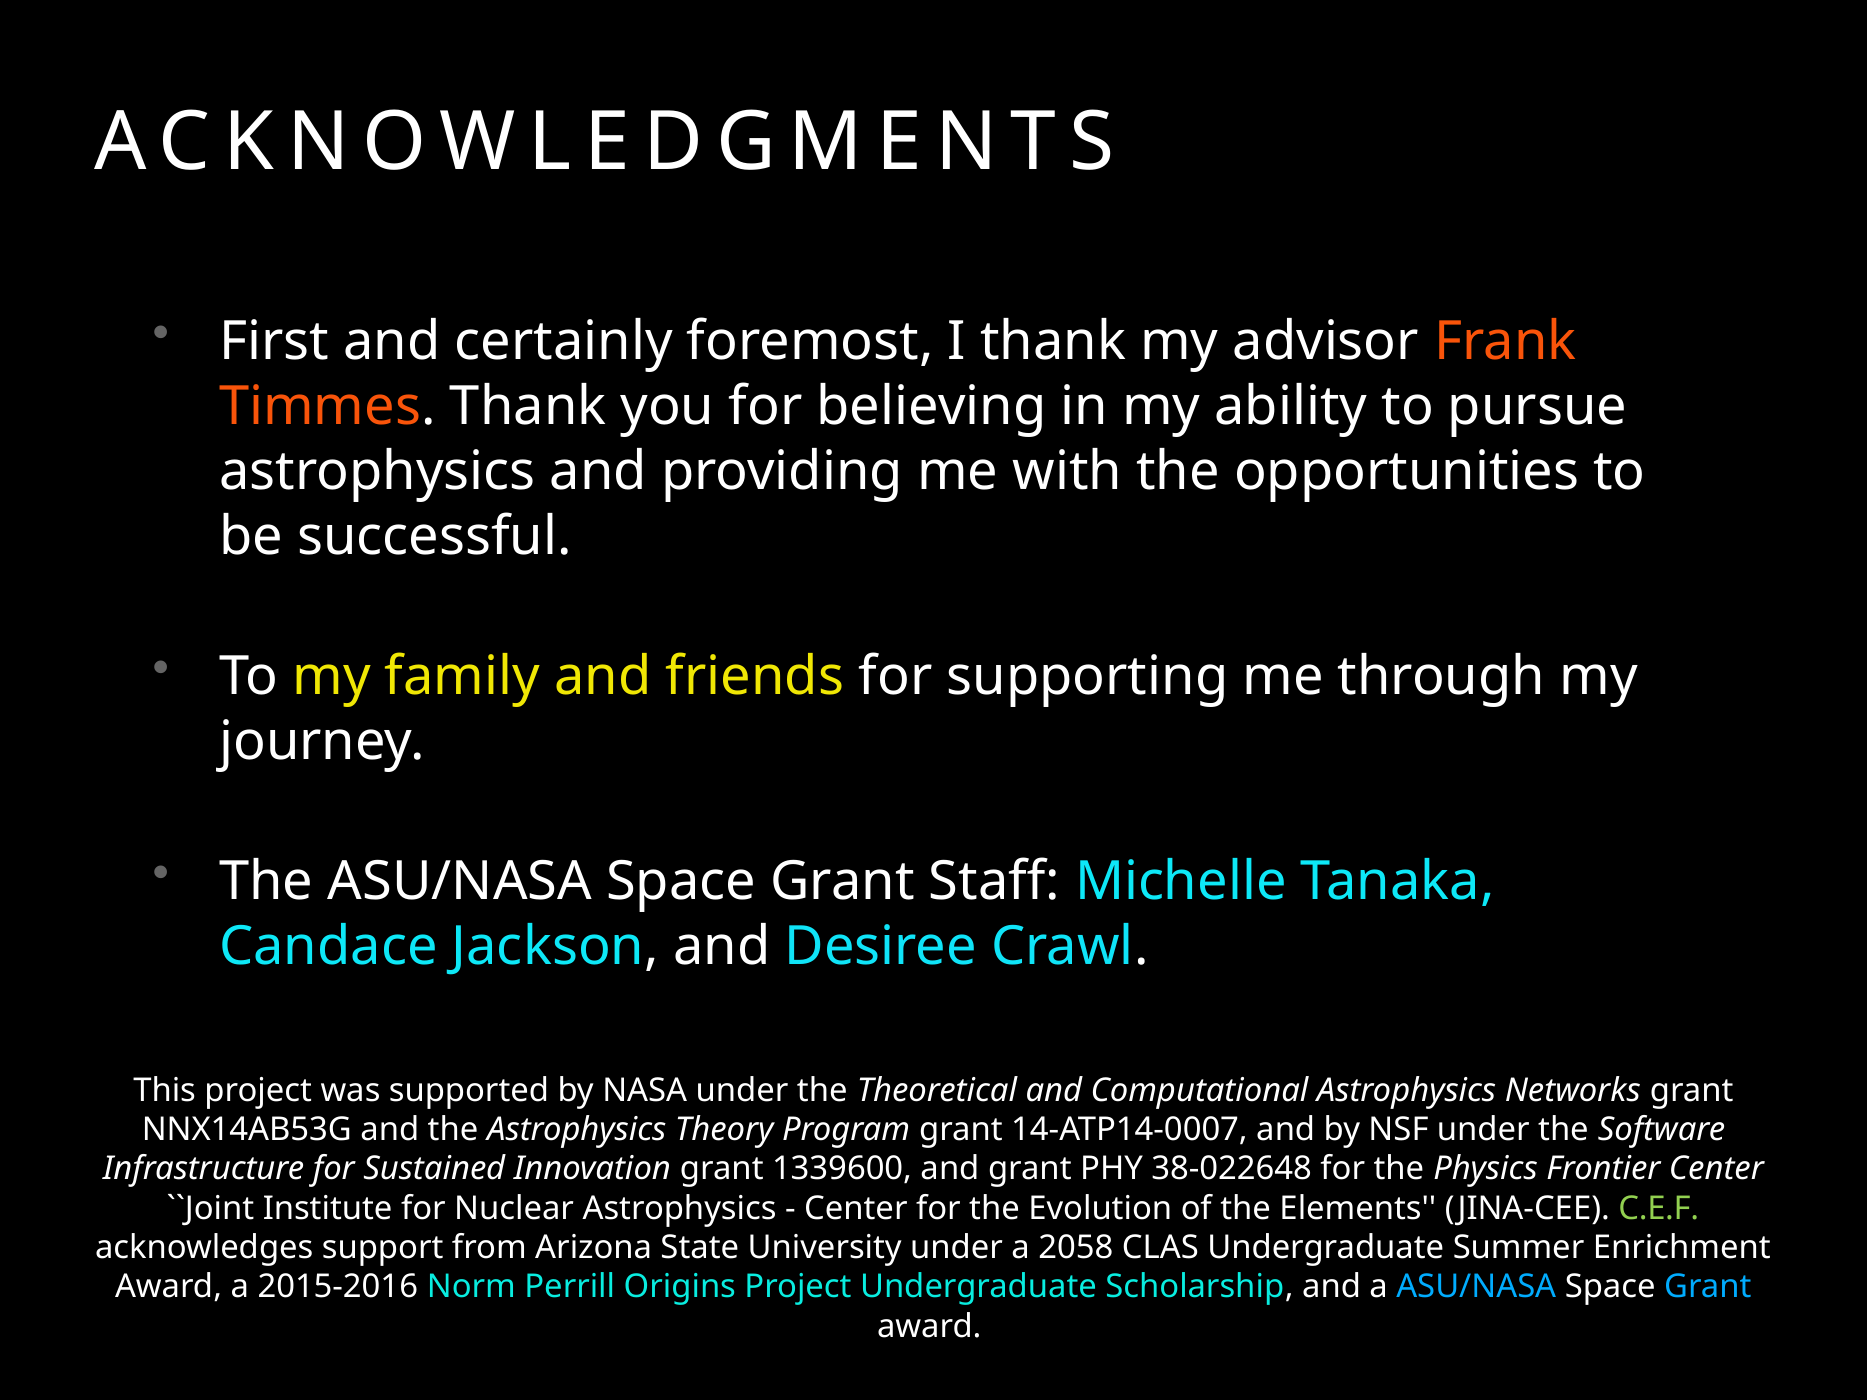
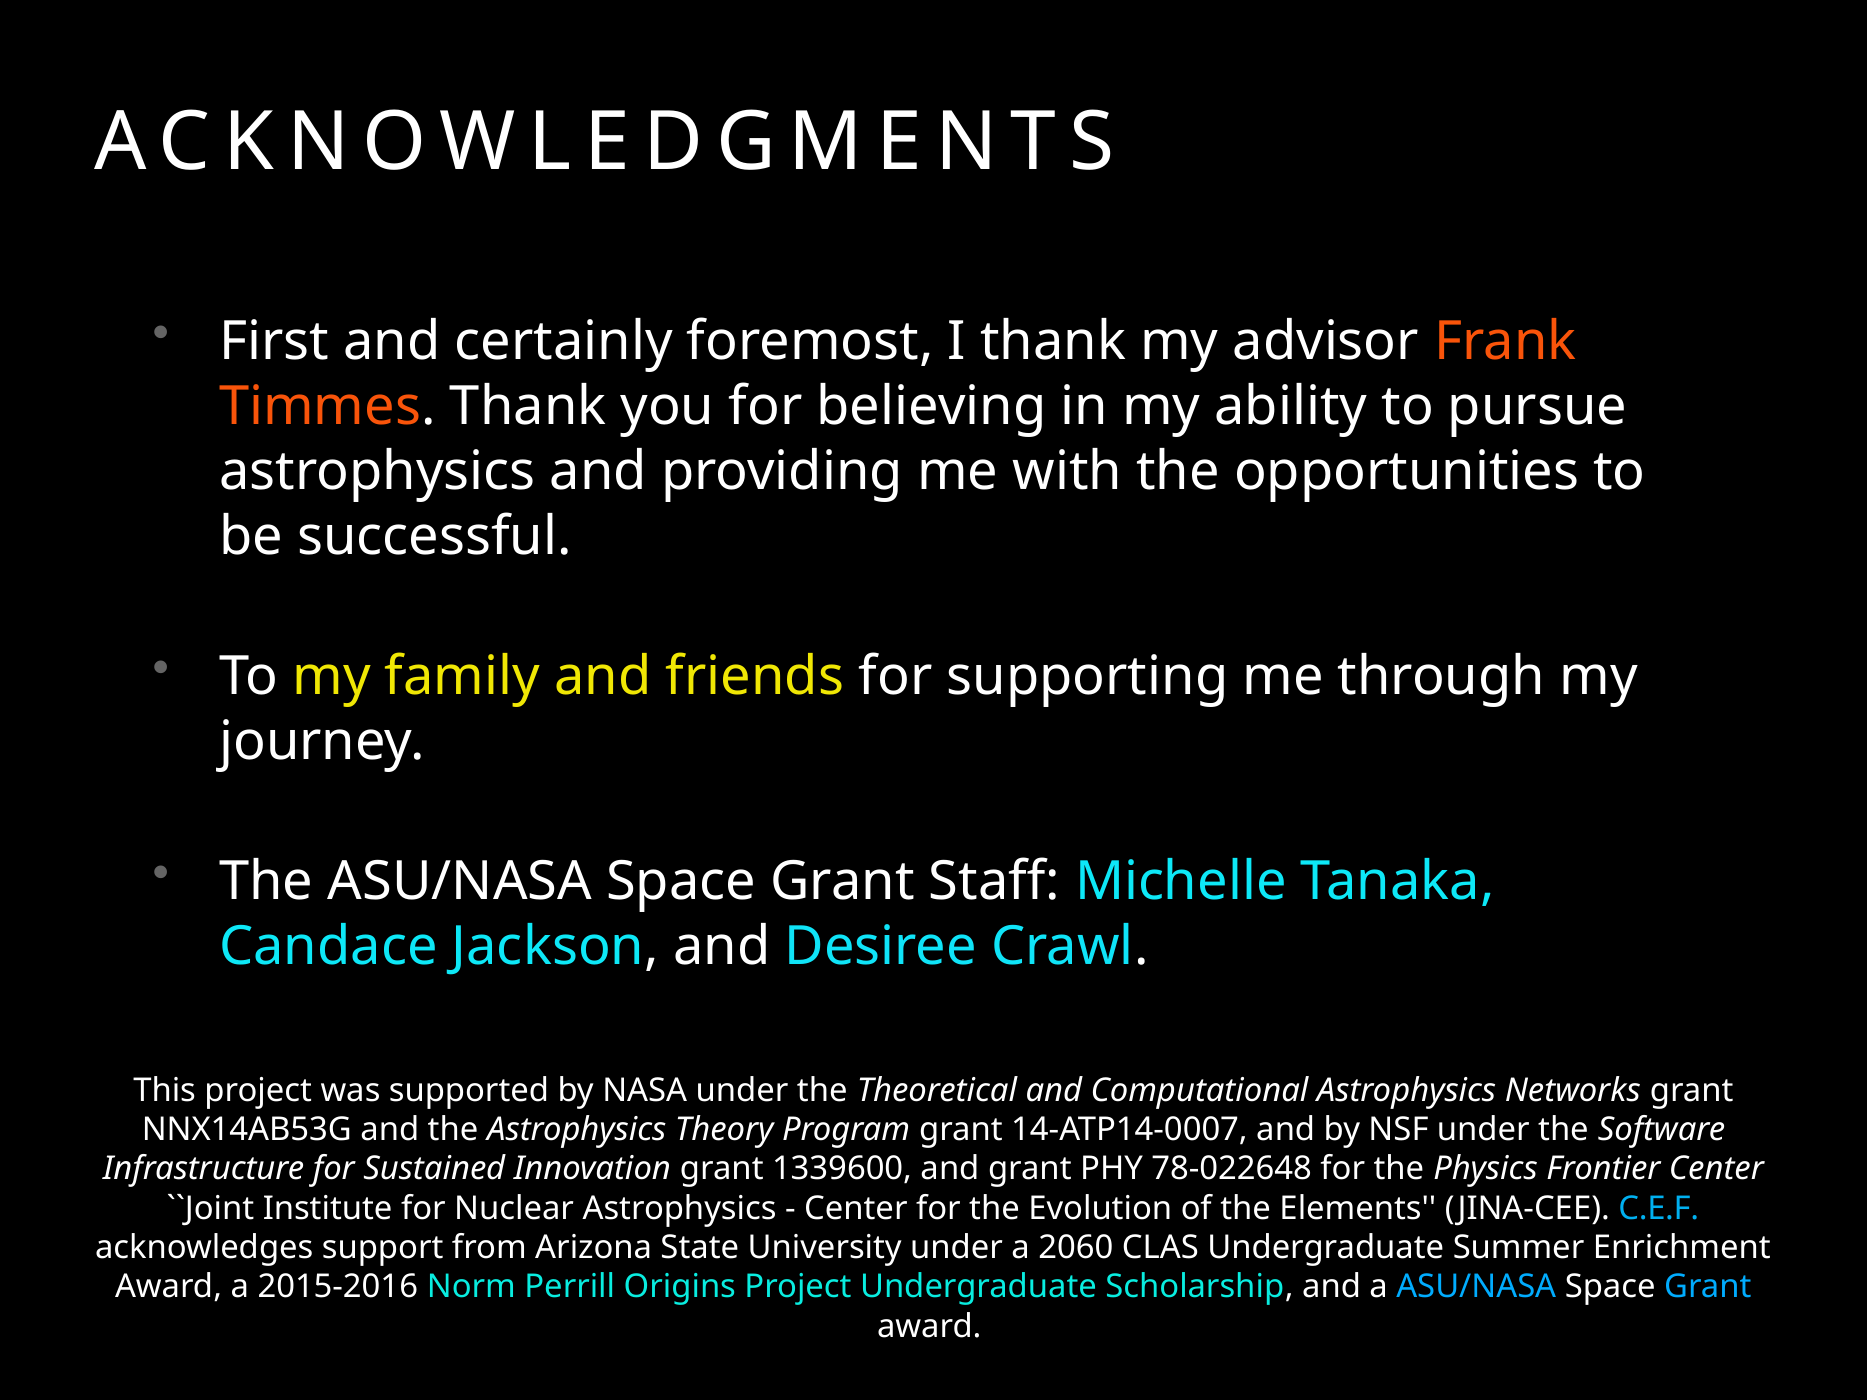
38-022648: 38-022648 -> 78-022648
C.E.F colour: light green -> light blue
2058: 2058 -> 2060
